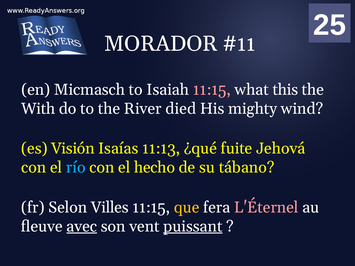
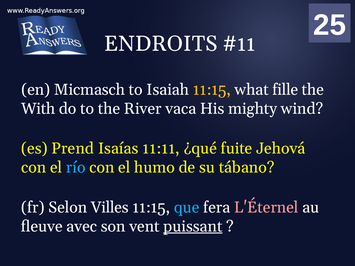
MORADOR: MORADOR -> ENDROITS
11:15 at (212, 90) colour: pink -> yellow
this: this -> fille
died: died -> vaca
Visión: Visión -> Prend
11:13: 11:13 -> 11:11
hecho: hecho -> humo
que colour: yellow -> light blue
avec underline: present -> none
